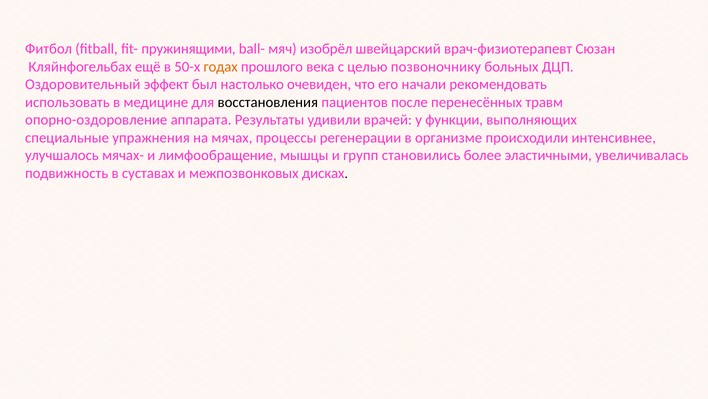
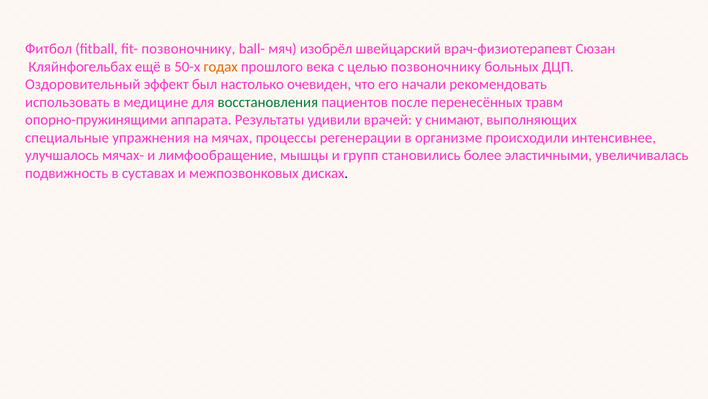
fit- пружинящими: пружинящими -> позвоночнику
восстановления colour: black -> green
опорно-оздоровление: опорно-оздоровление -> опорно-пружинящими
функции: функции -> снимают
